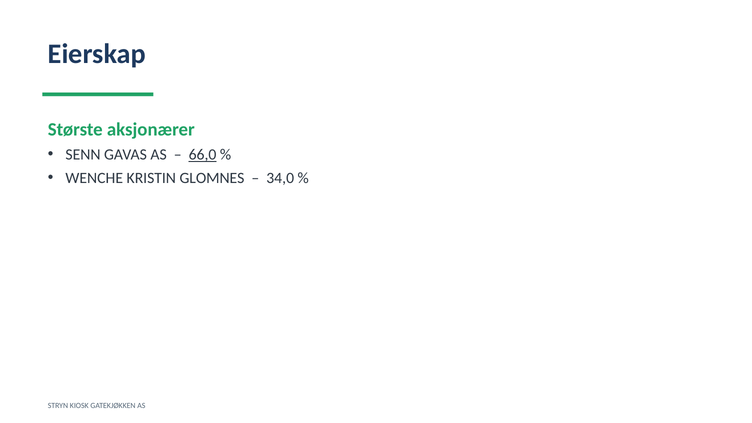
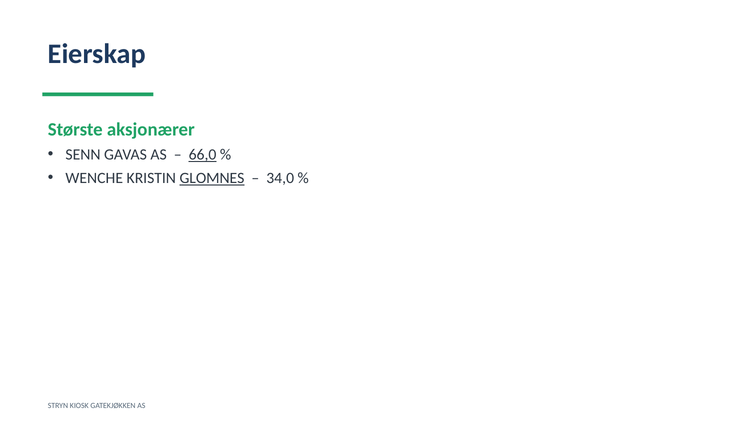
GLOMNES underline: none -> present
